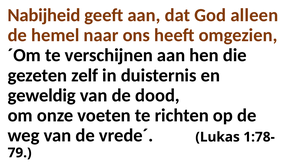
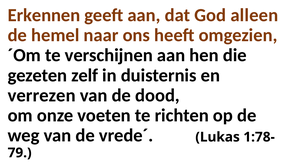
Nabijheid: Nabijheid -> Erkennen
geweldig: geweldig -> verrezen
